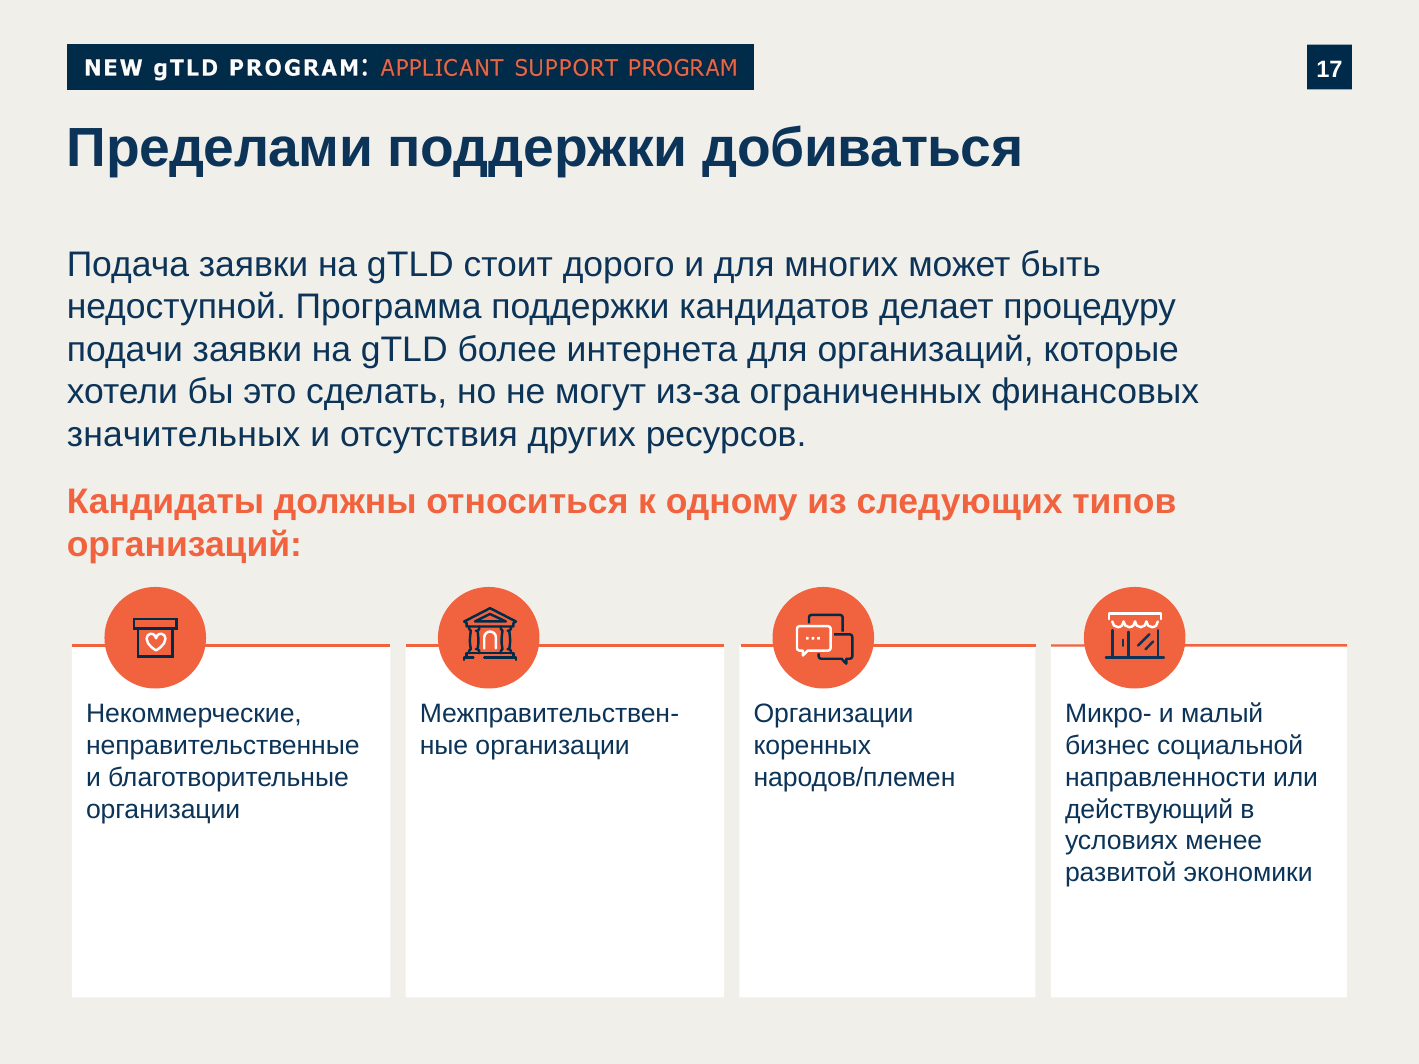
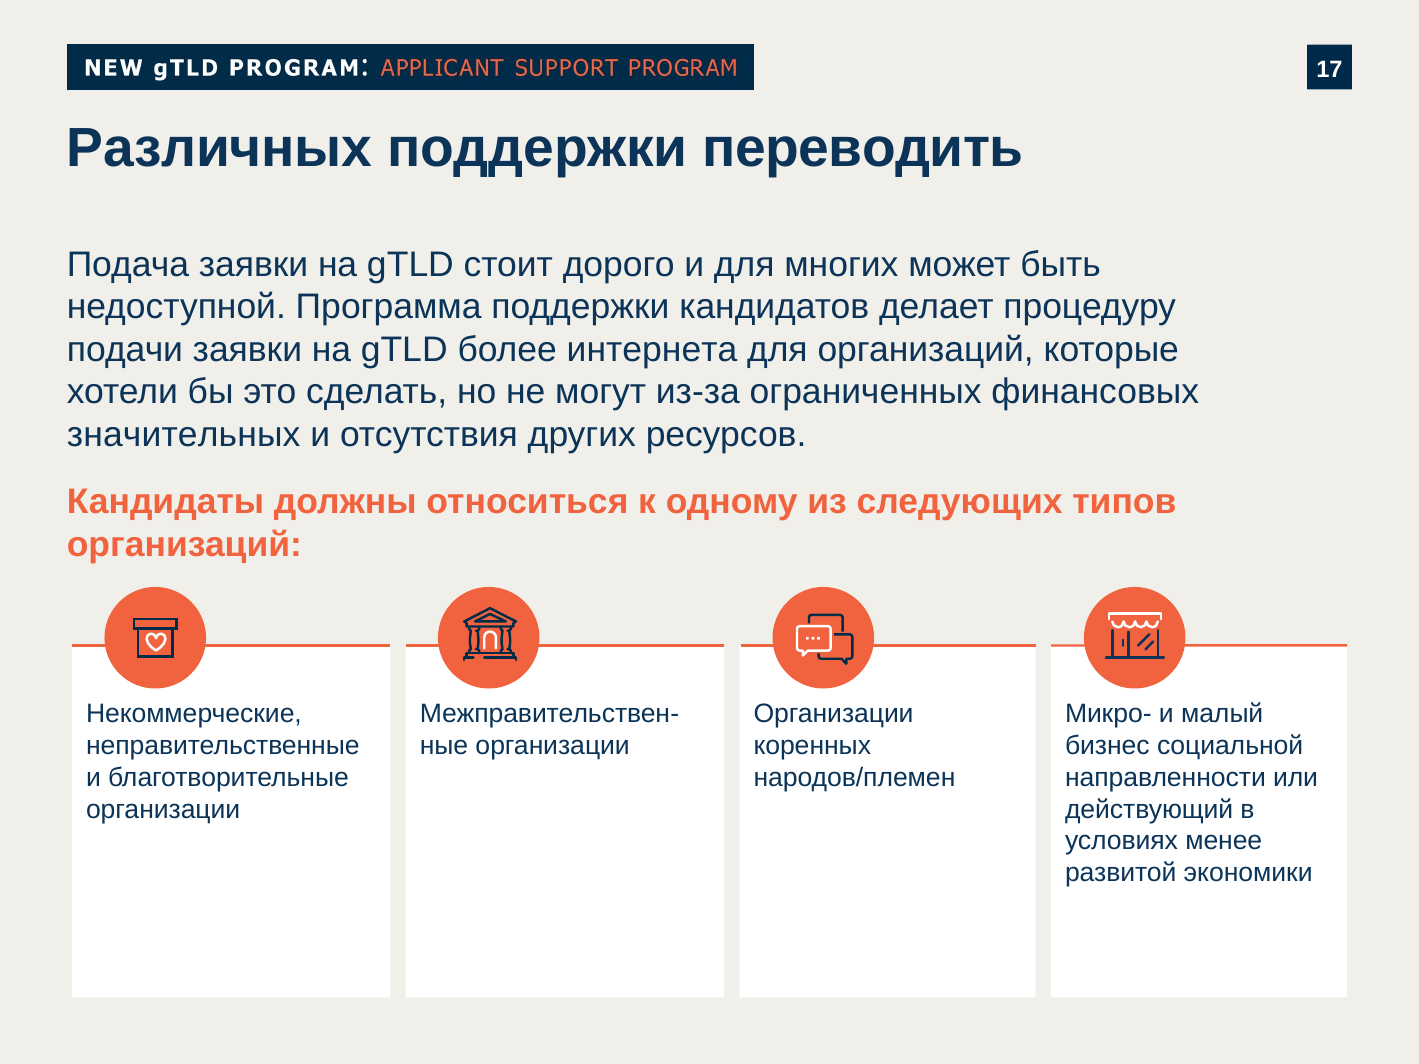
Пределами: Пределами -> Различных
добиваться: добиваться -> переводить
